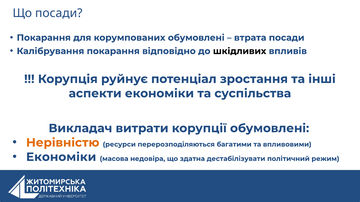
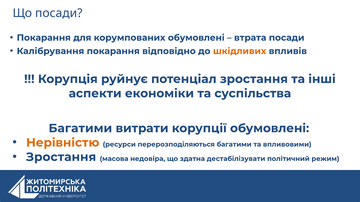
шкідливих colour: black -> orange
Викладач at (80, 129): Викладач -> Багатими
Економіки at (61, 157): Економіки -> Зростання
